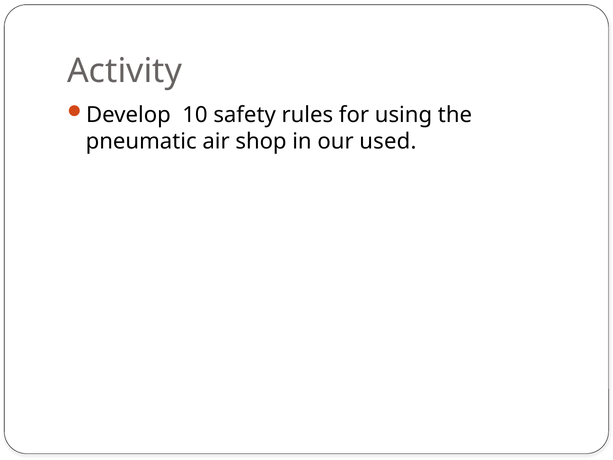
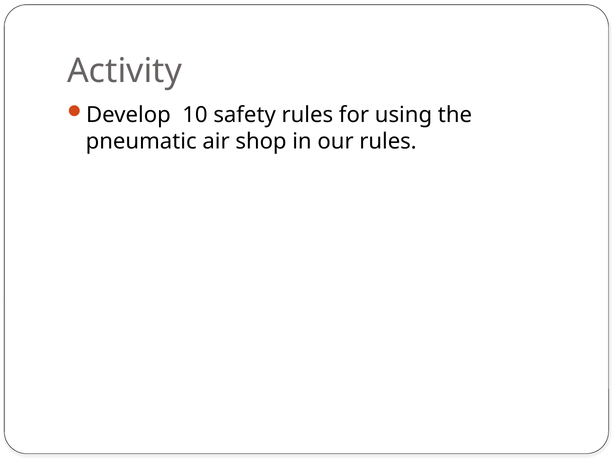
our used: used -> rules
